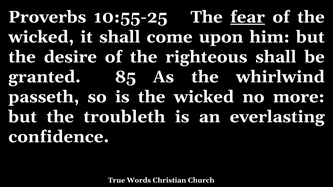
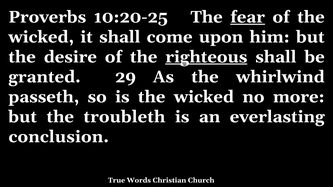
10:55-25: 10:55-25 -> 10:20-25
righteous underline: none -> present
85: 85 -> 29
confidence: confidence -> conclusion
